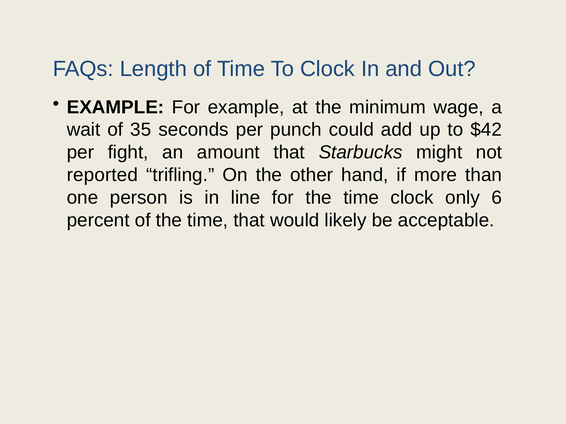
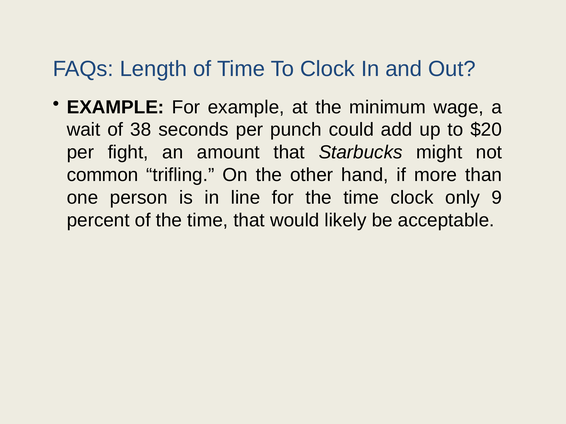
35: 35 -> 38
$42: $42 -> $20
reported: reported -> common
6: 6 -> 9
